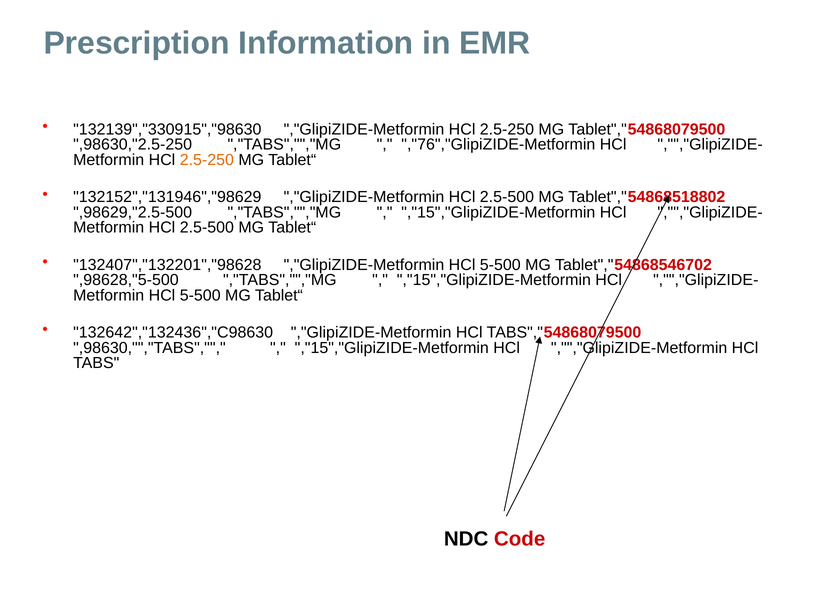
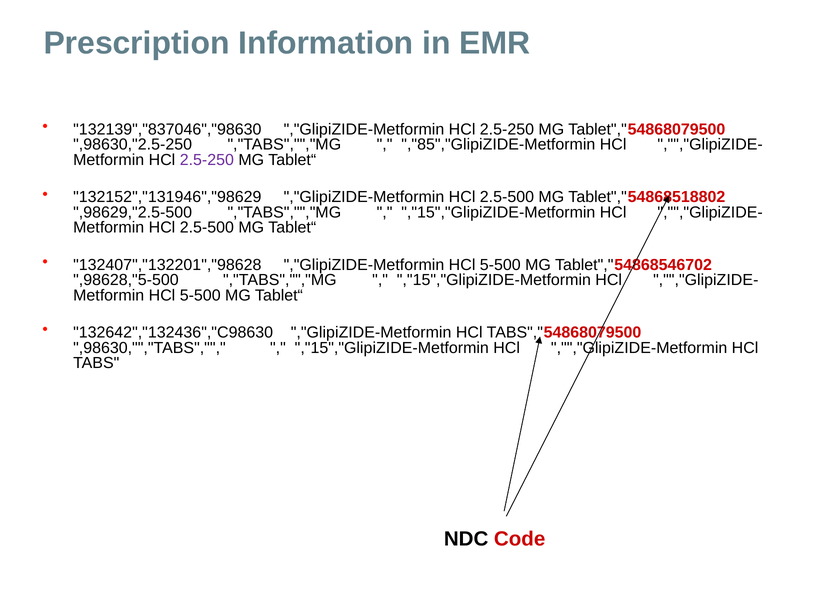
132139","330915","98630: 132139","330915","98630 -> 132139","837046","98630
,"76","GlipiZIDE-Metformin: ,"76","GlipiZIDE-Metformin -> ,"85","GlipiZIDE-Metformin
2.5-250 at (207, 160) colour: orange -> purple
